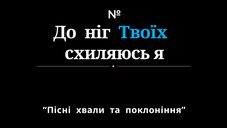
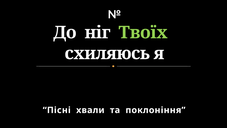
Твоїх colour: light blue -> light green
